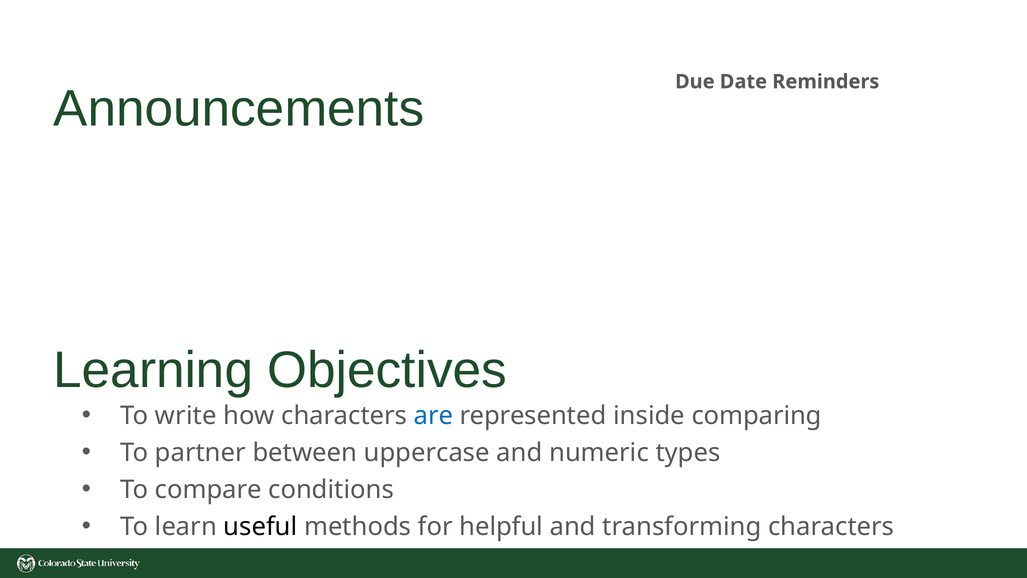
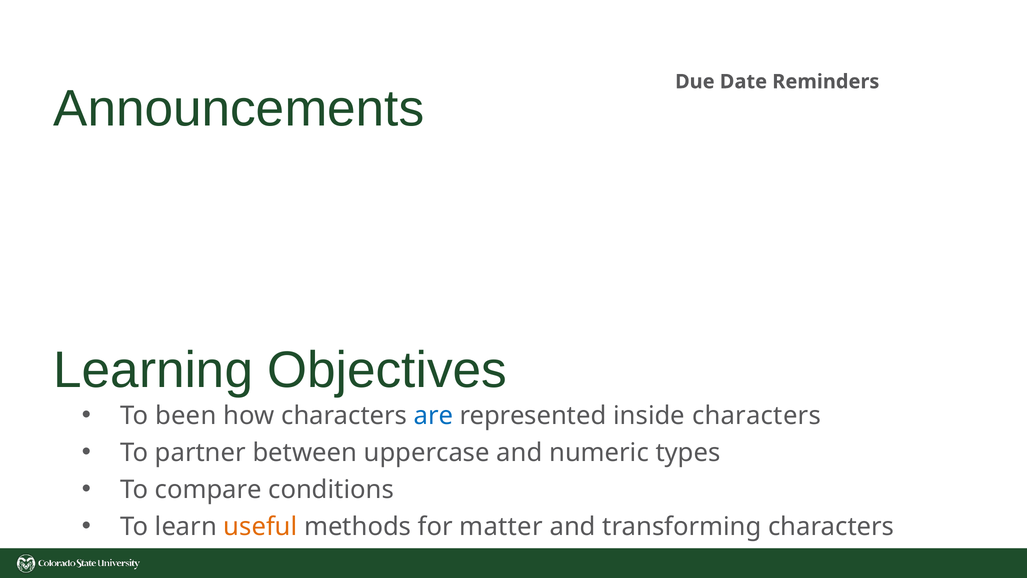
write: write -> been
inside comparing: comparing -> characters
useful colour: black -> orange
helpful: helpful -> matter
